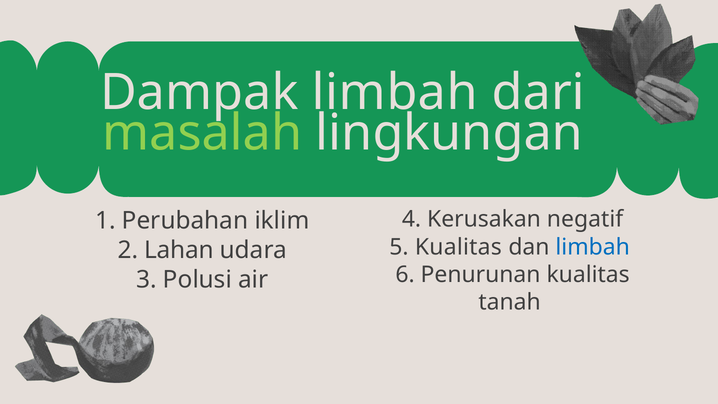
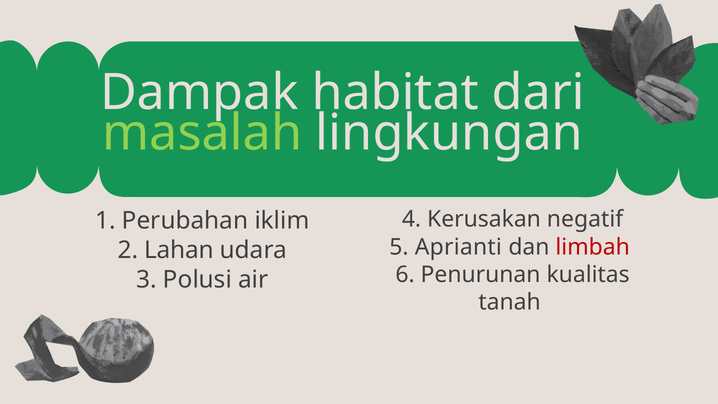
Dampak limbah: limbah -> habitat
5 Kualitas: Kualitas -> Aprianti
limbah at (593, 247) colour: blue -> red
